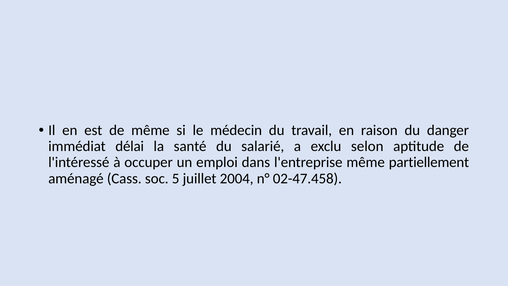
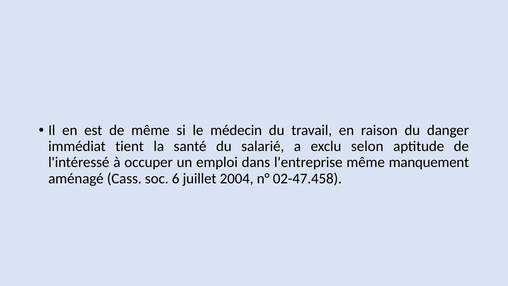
délai: délai -> tient
partiellement: partiellement -> manquement
5: 5 -> 6
